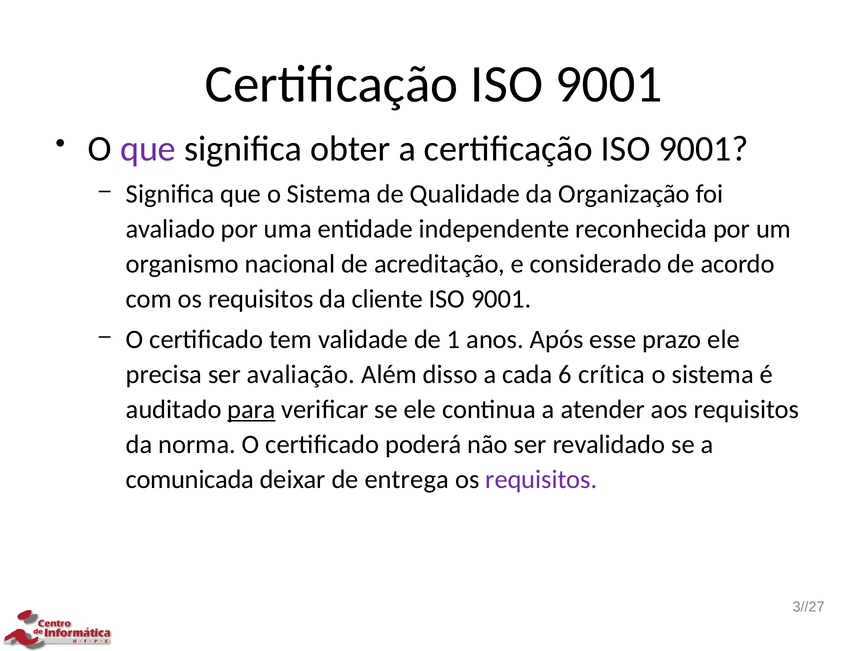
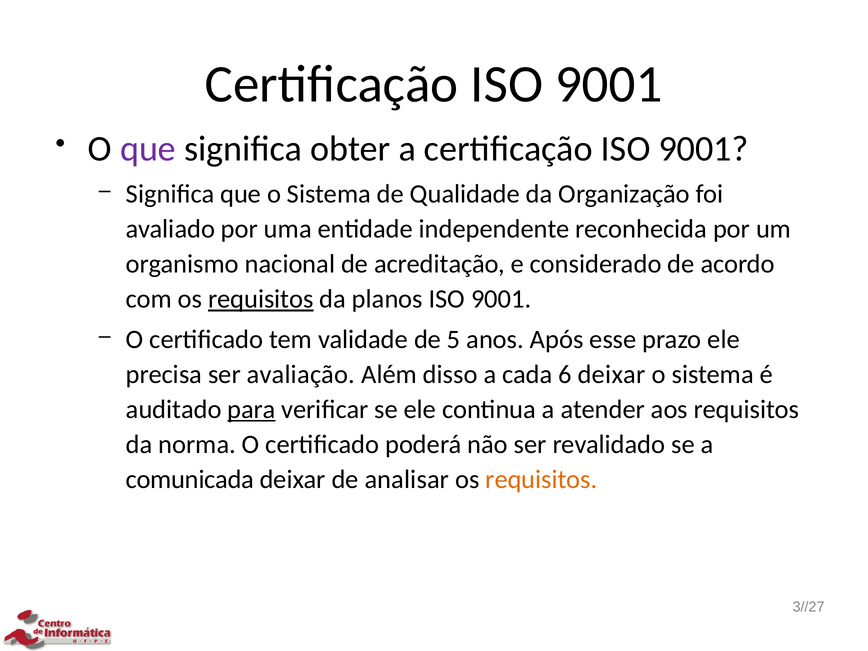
requisitos at (261, 299) underline: none -> present
cliente: cliente -> planos
1: 1 -> 5
6 crítica: crítica -> deixar
entrega: entrega -> analisar
requisitos at (541, 479) colour: purple -> orange
